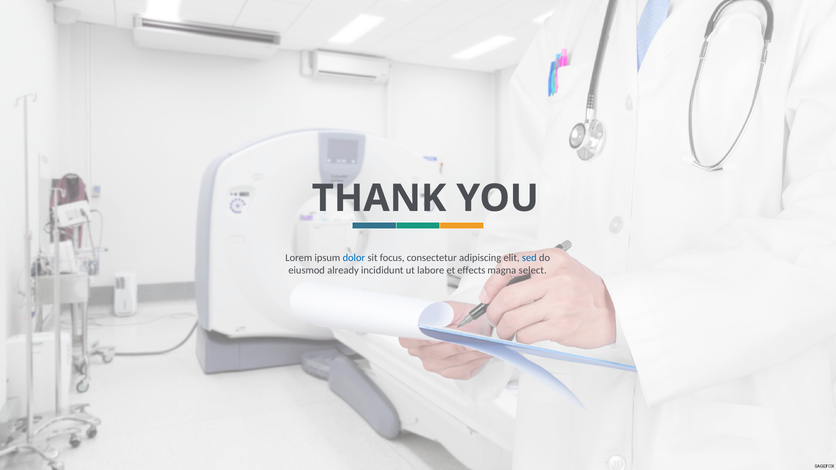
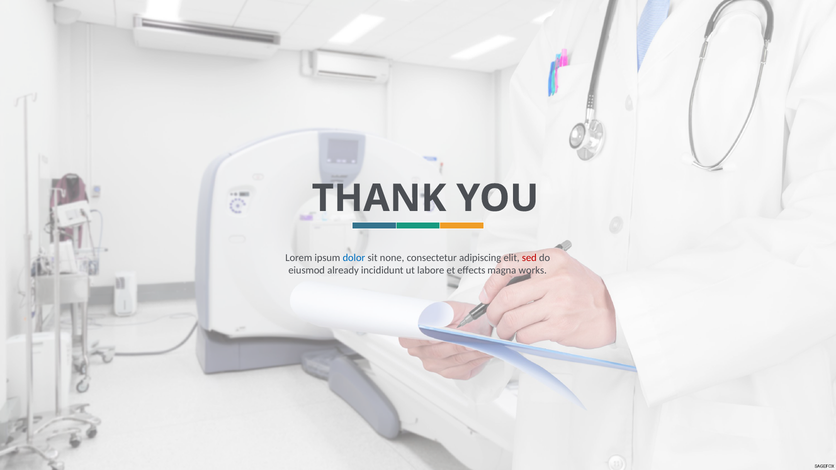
focus: focus -> none
sed colour: blue -> red
select: select -> works
